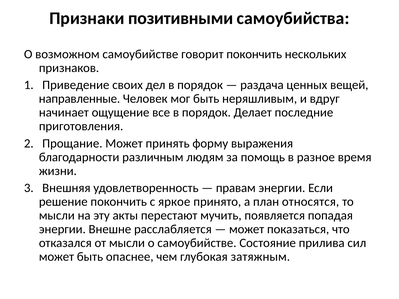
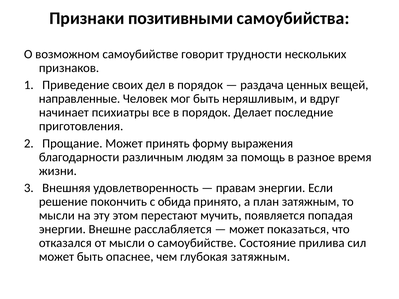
говорит покончить: покончить -> трудности
ощущение: ощущение -> психиатры
яркое: яркое -> обида
план относятся: относятся -> затяжным
акты: акты -> этом
